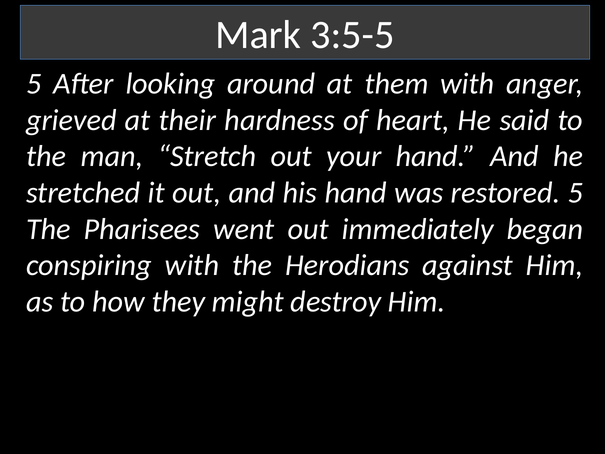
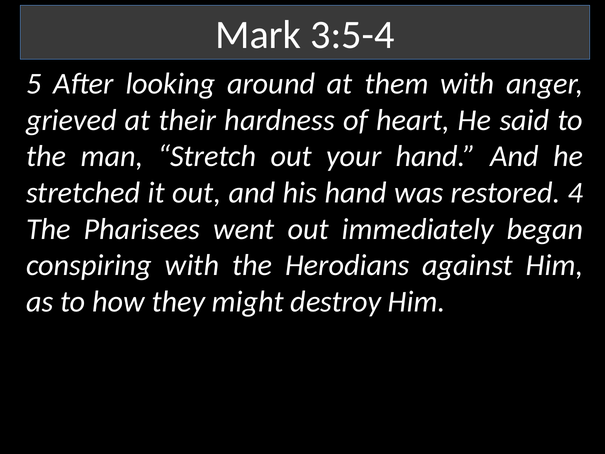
3:5-5: 3:5-5 -> 3:5-4
restored 5: 5 -> 4
